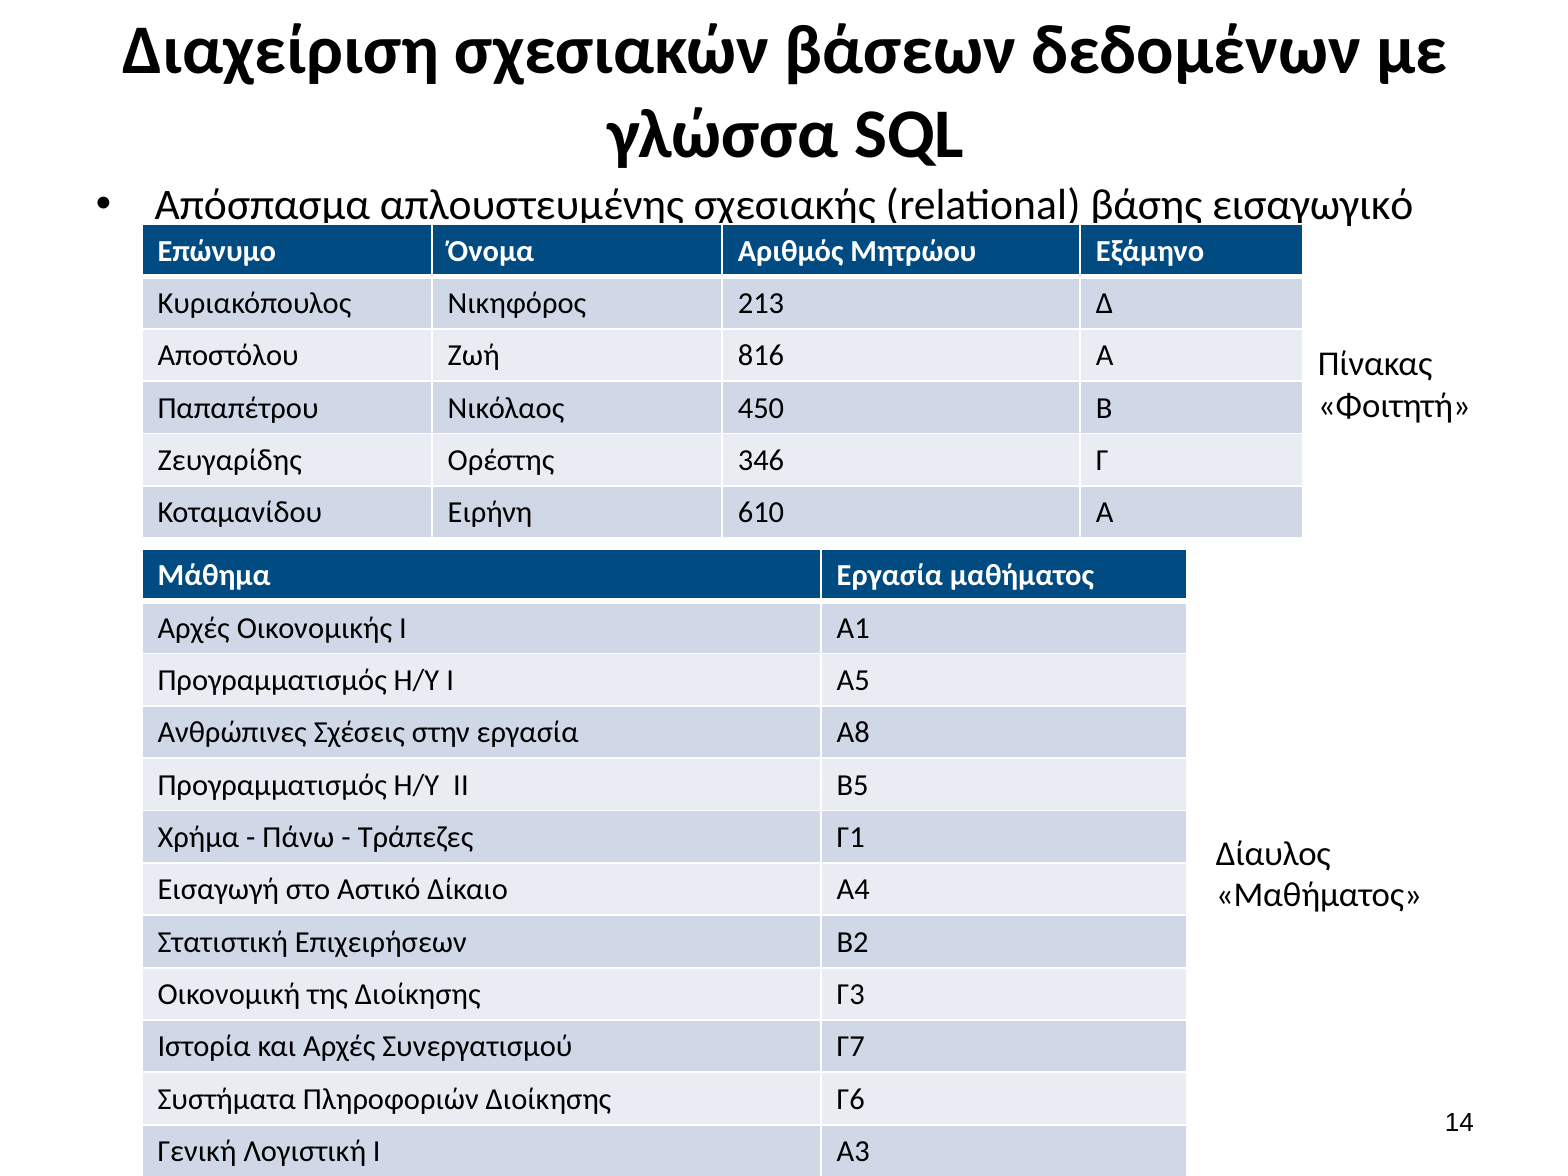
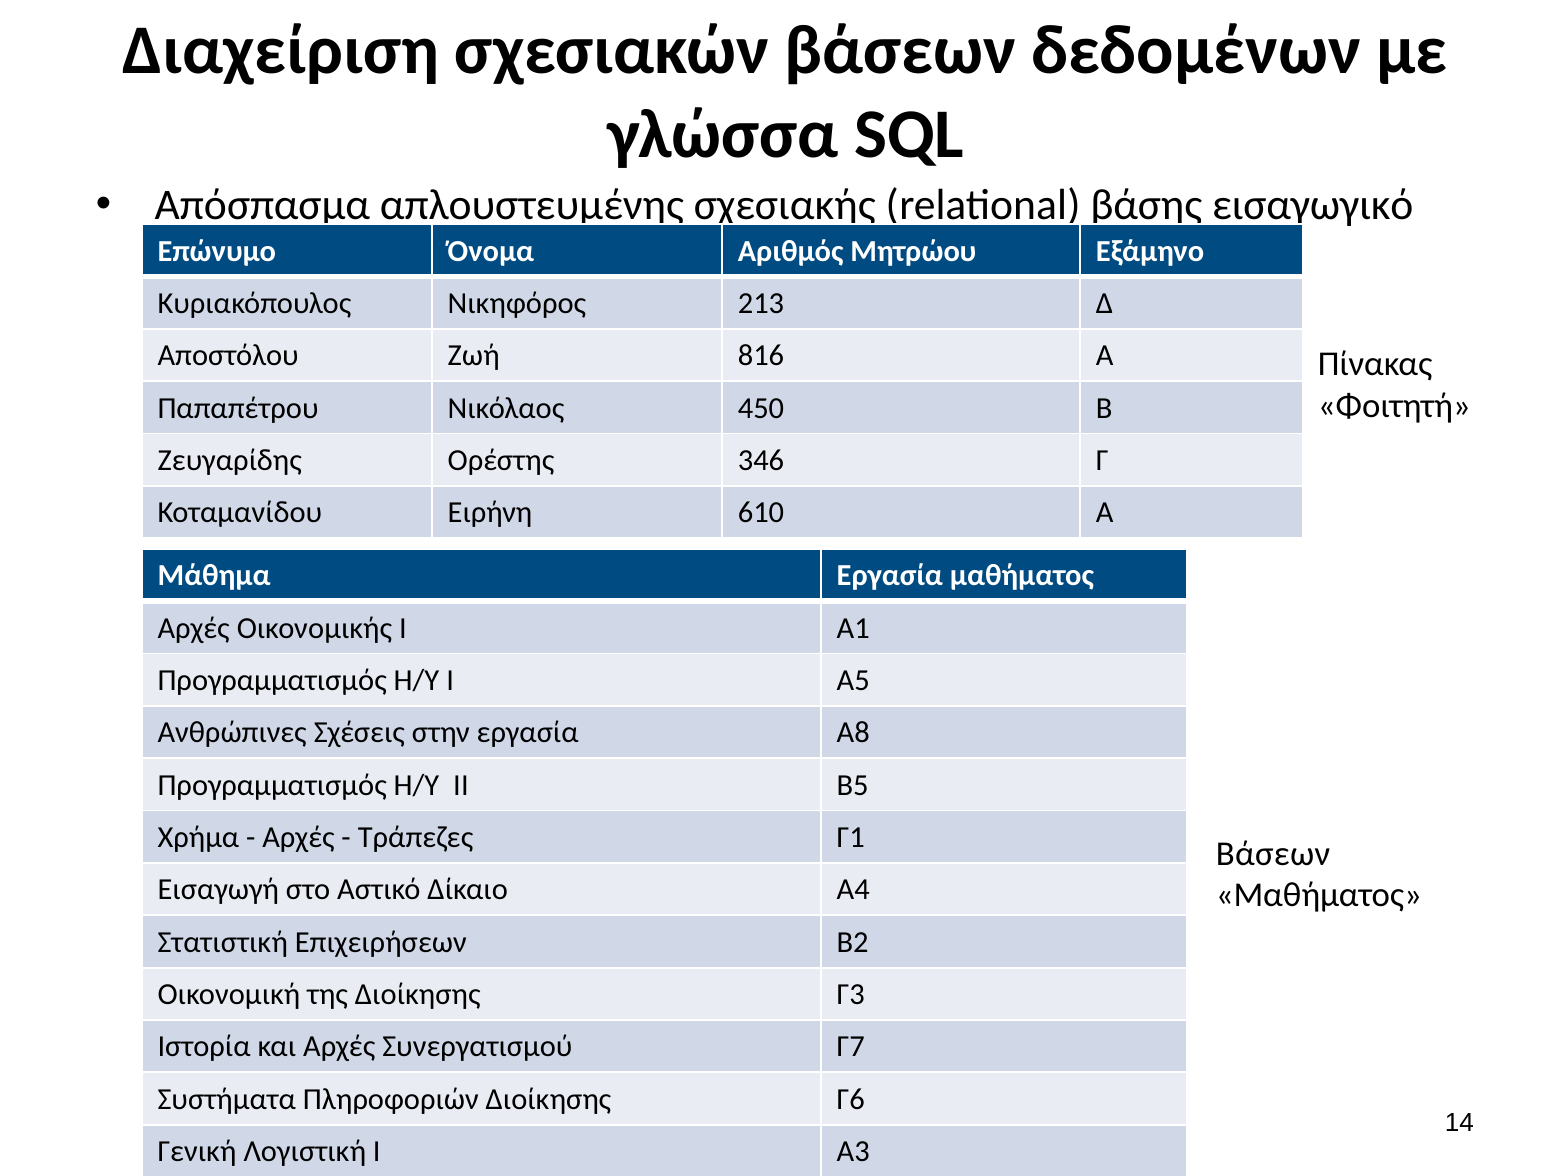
Πάνω at (298, 837): Πάνω -> Αρχές
Δίαυλος at (1273, 854): Δίαυλος -> Βάσεων
